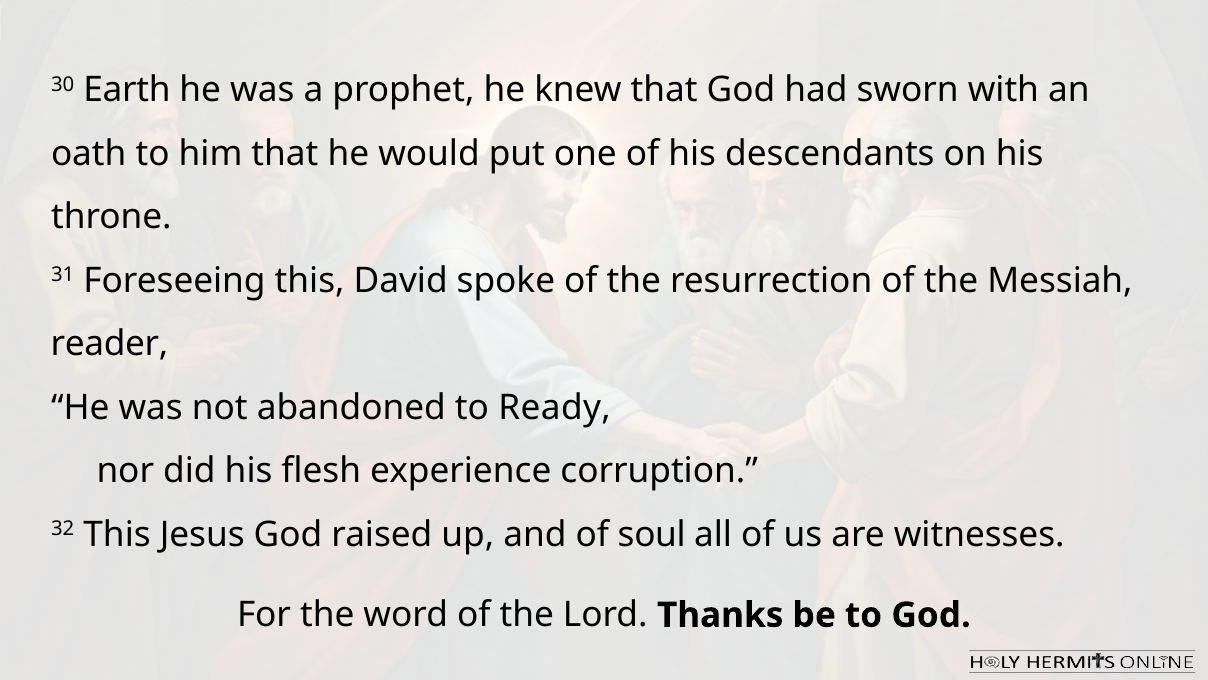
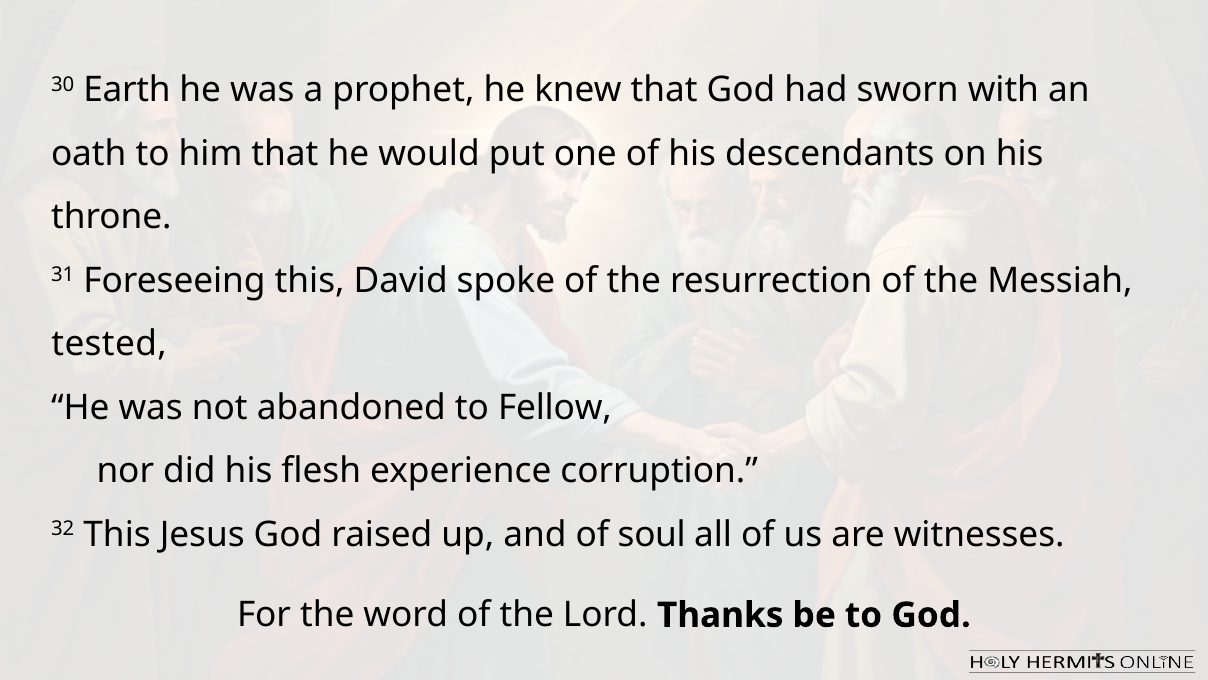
reader: reader -> tested
Ready: Ready -> Fellow
